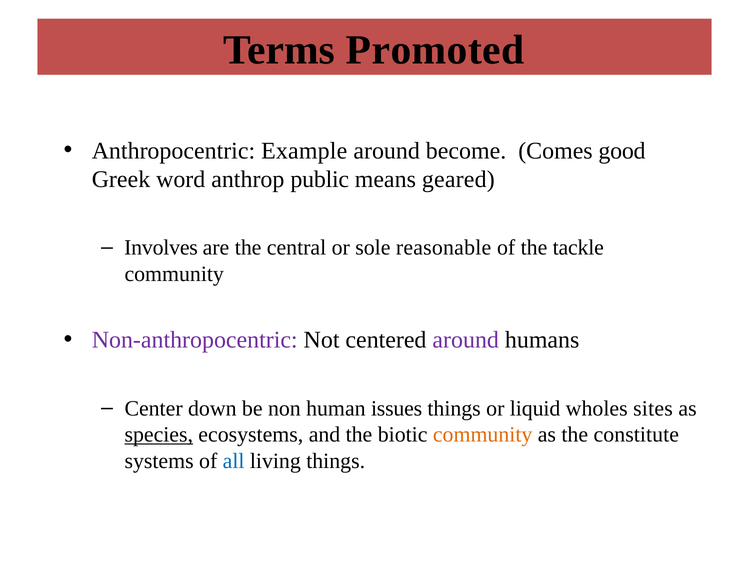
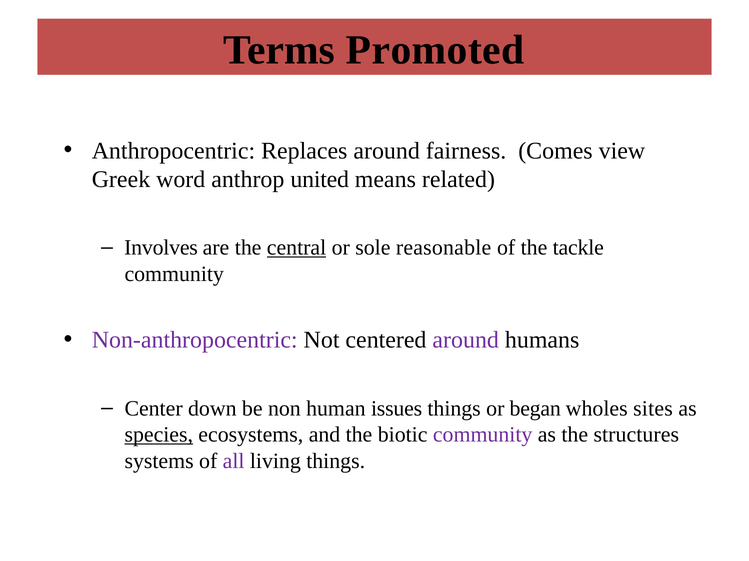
Example: Example -> Replaces
become: become -> fairness
good: good -> view
public: public -> united
geared: geared -> related
central underline: none -> present
liquid: liquid -> began
community at (483, 435) colour: orange -> purple
constitute: constitute -> structures
all colour: blue -> purple
